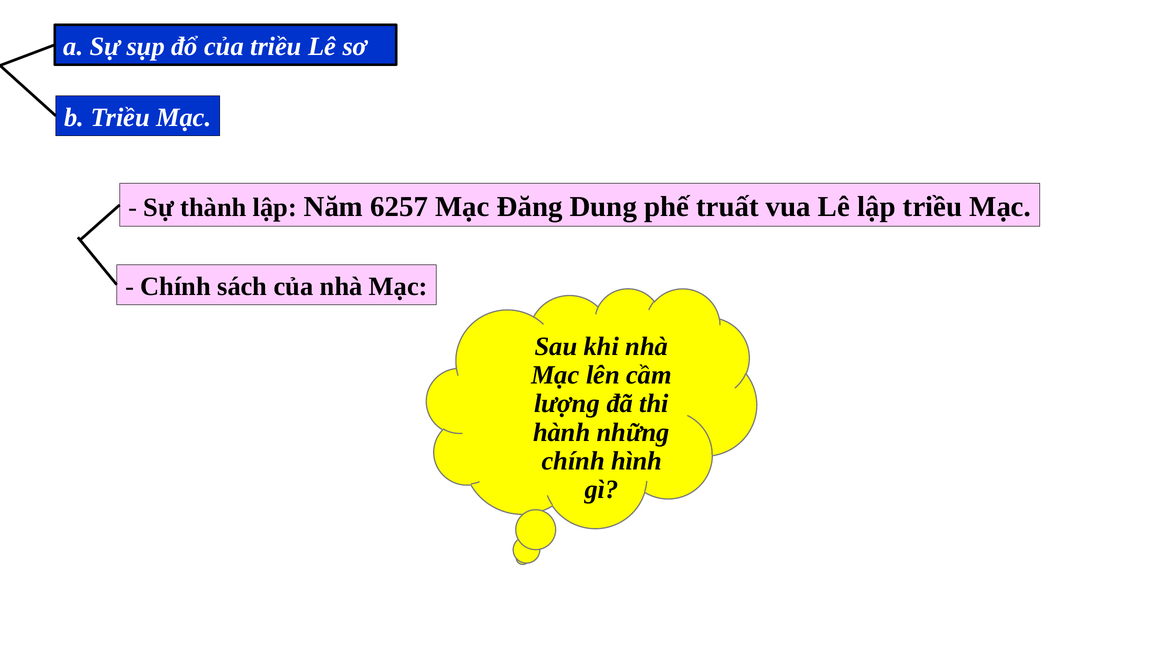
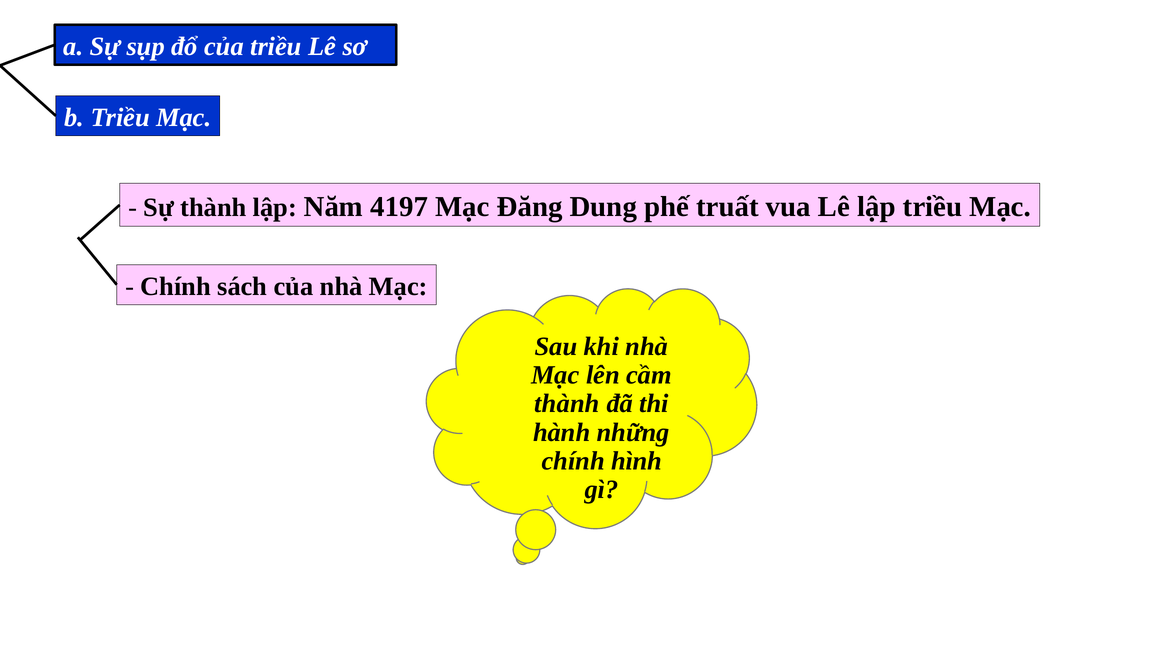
6257: 6257 -> 4197
lượng at (567, 404): lượng -> thành
